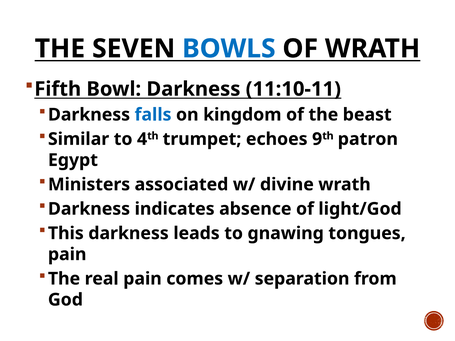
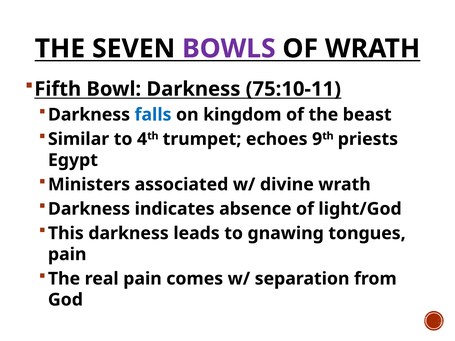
BOWLS colour: blue -> purple
11:10-11: 11:10-11 -> 75:10-11
patron: patron -> priests
